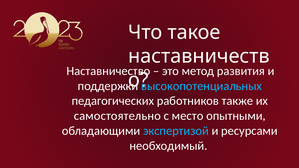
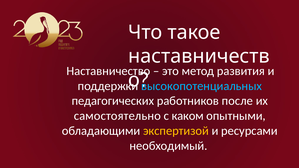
также: также -> после
место: место -> каком
экспертизой colour: light blue -> yellow
